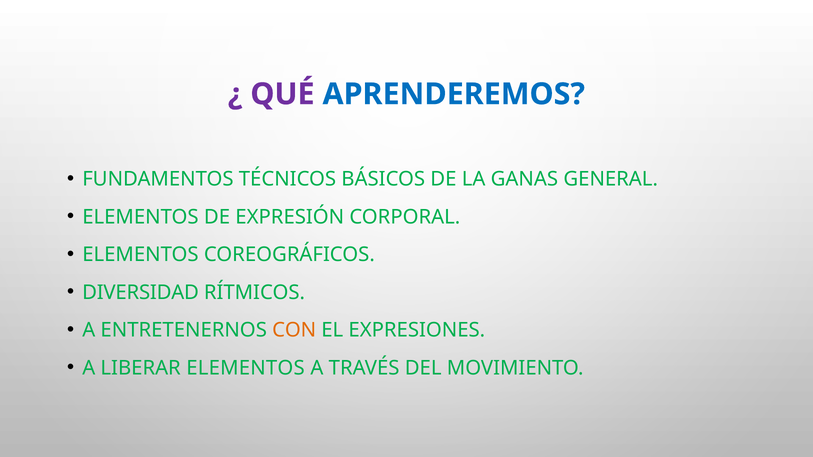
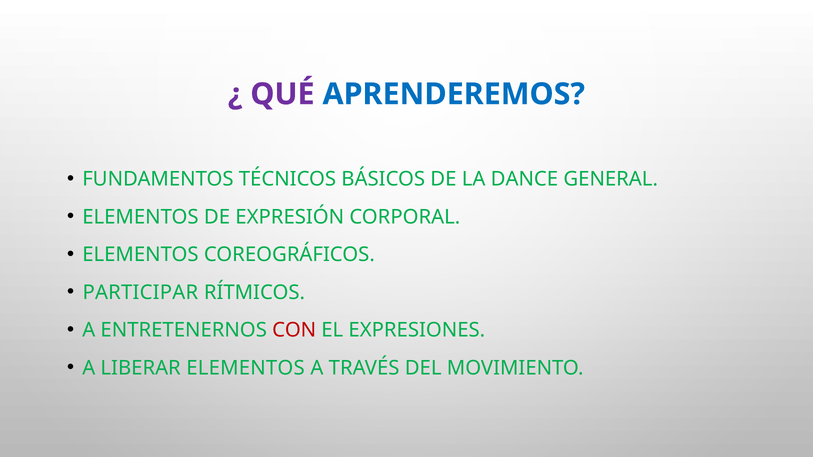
GANAS: GANAS -> DANCE
DIVERSIDAD: DIVERSIDAD -> PARTICIPAR
CON colour: orange -> red
